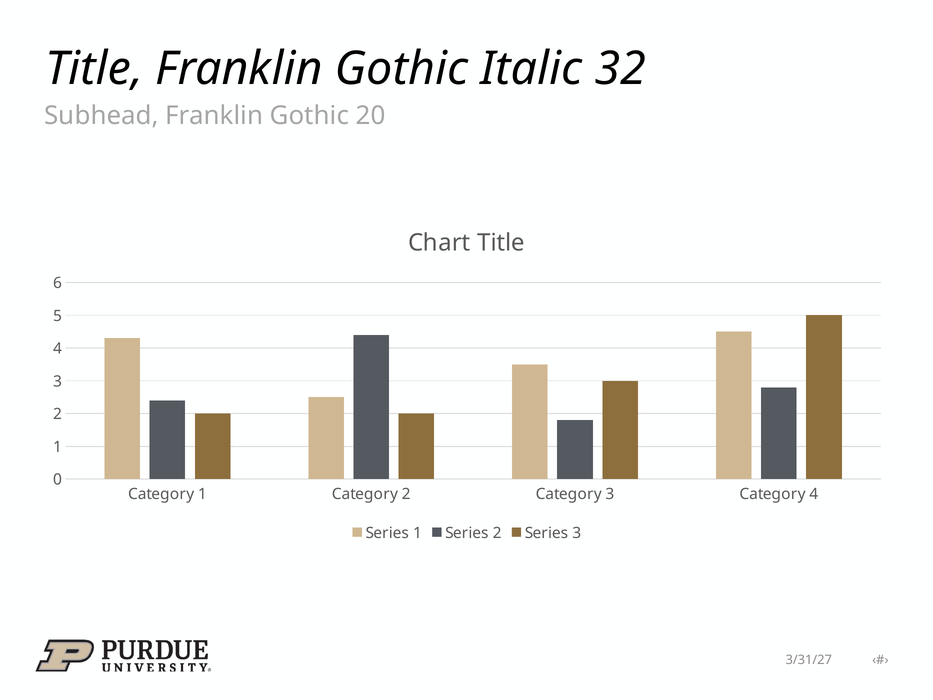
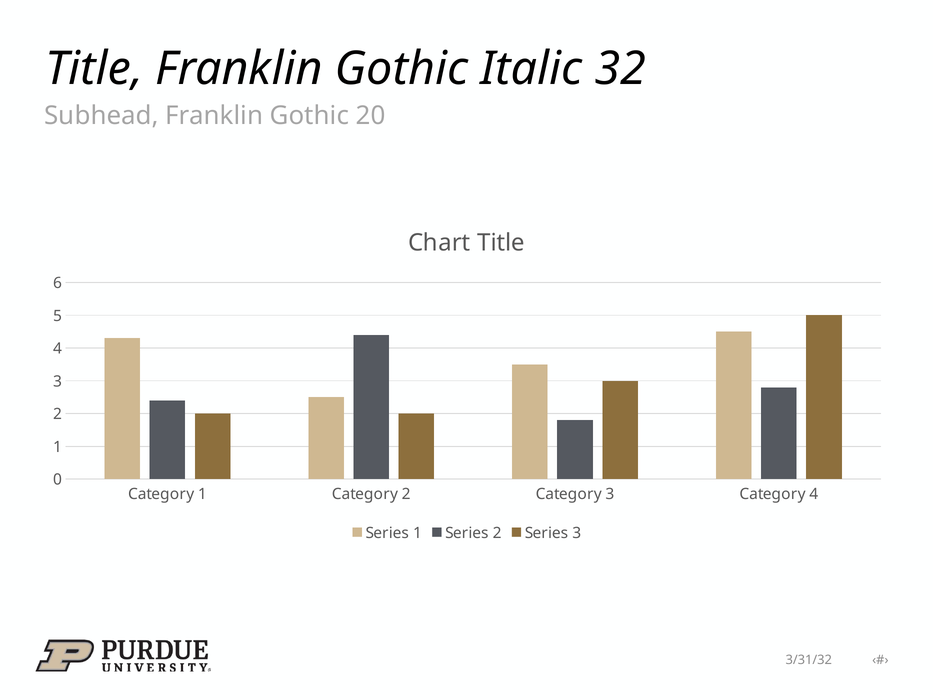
3/31/27: 3/31/27 -> 3/31/32
